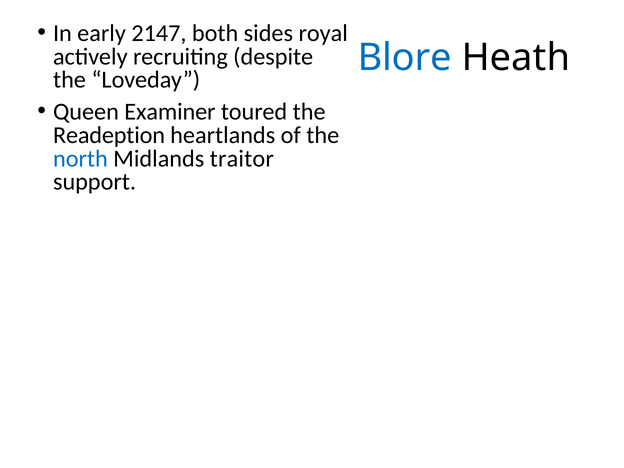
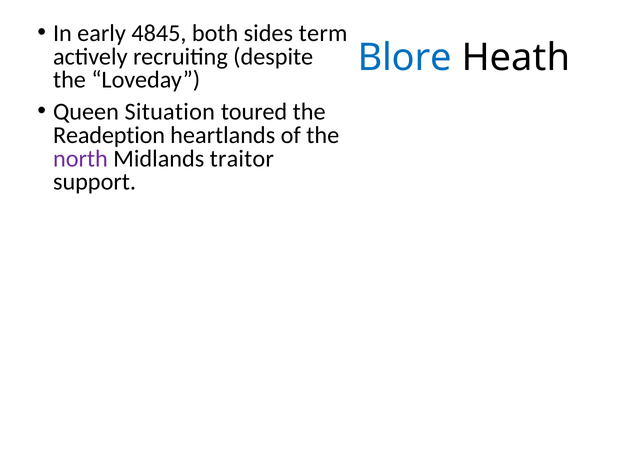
2147: 2147 -> 4845
royal: royal -> term
Examiner: Examiner -> Situation
north colour: blue -> purple
